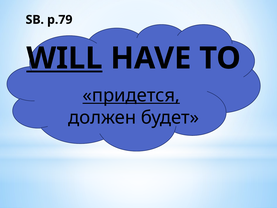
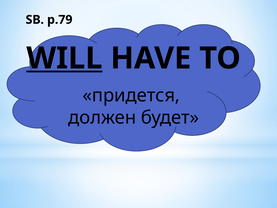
придется underline: present -> none
